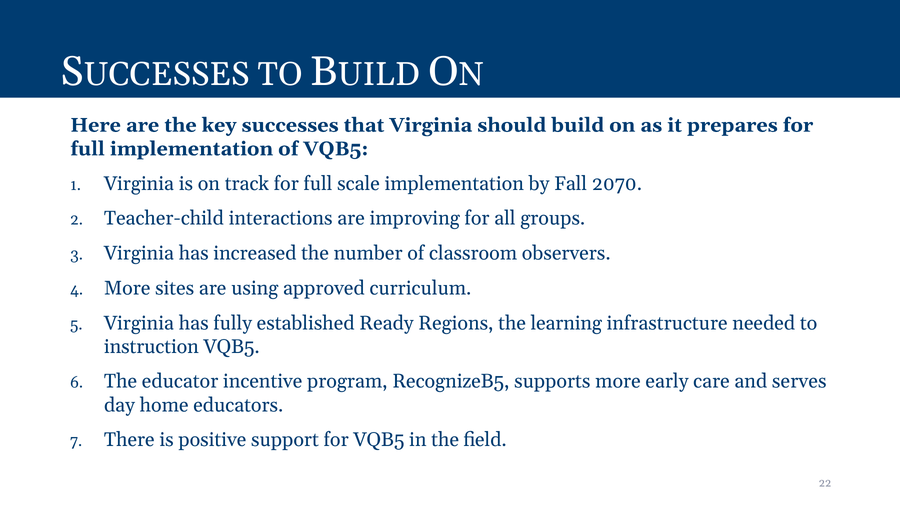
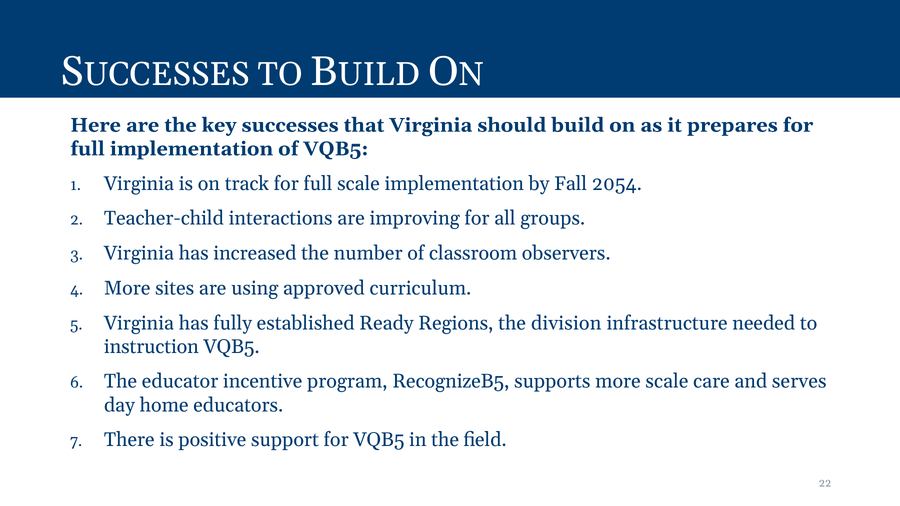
2070: 2070 -> 2054
learning: learning -> division
more early: early -> scale
